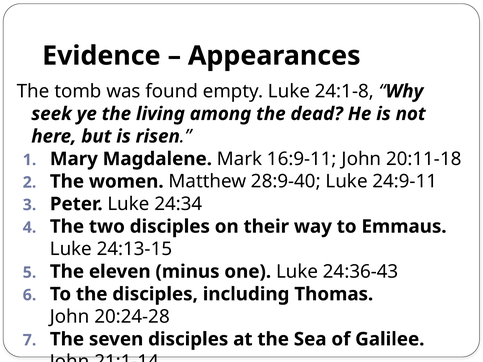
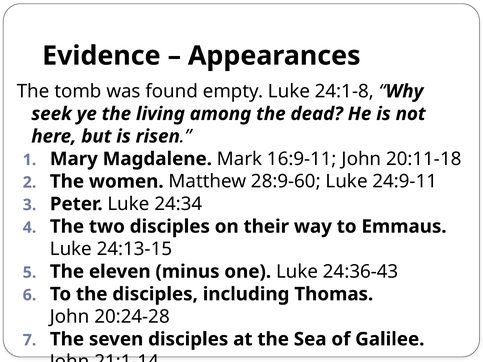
28:9-40: 28:9-40 -> 28:9-60
